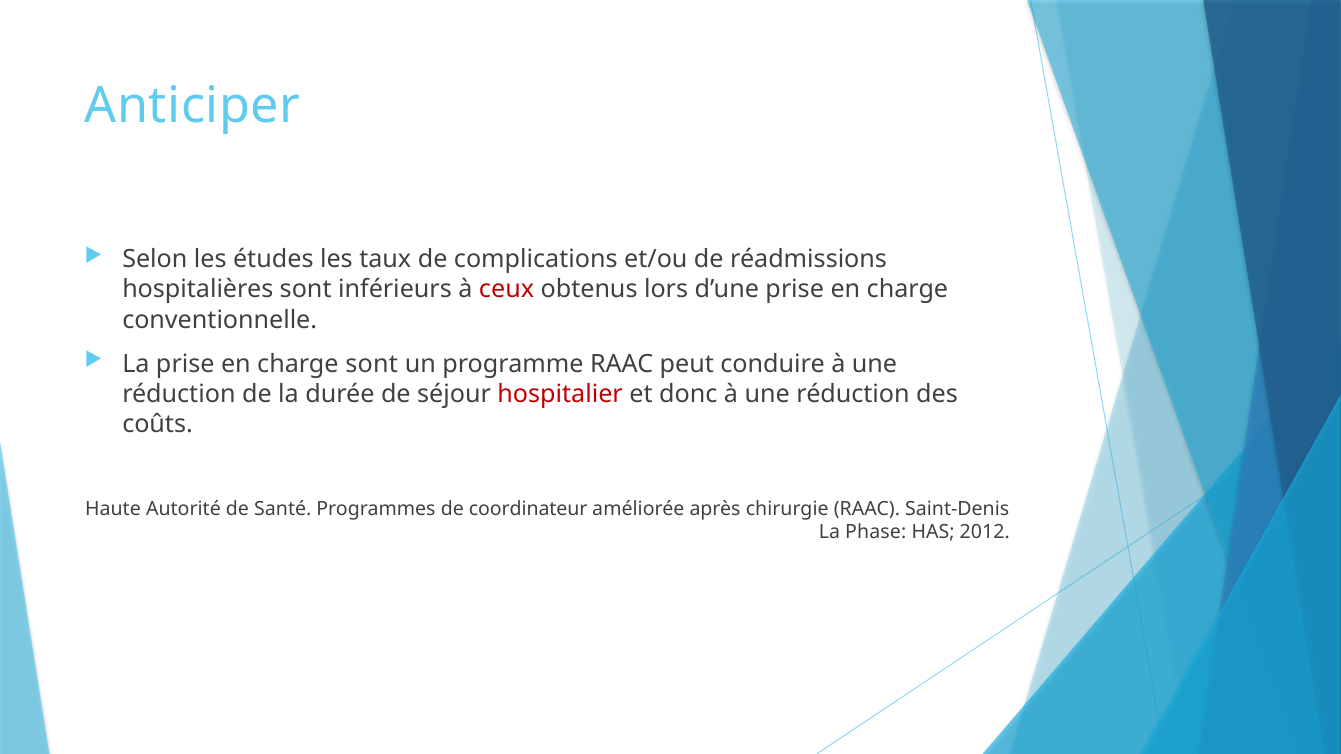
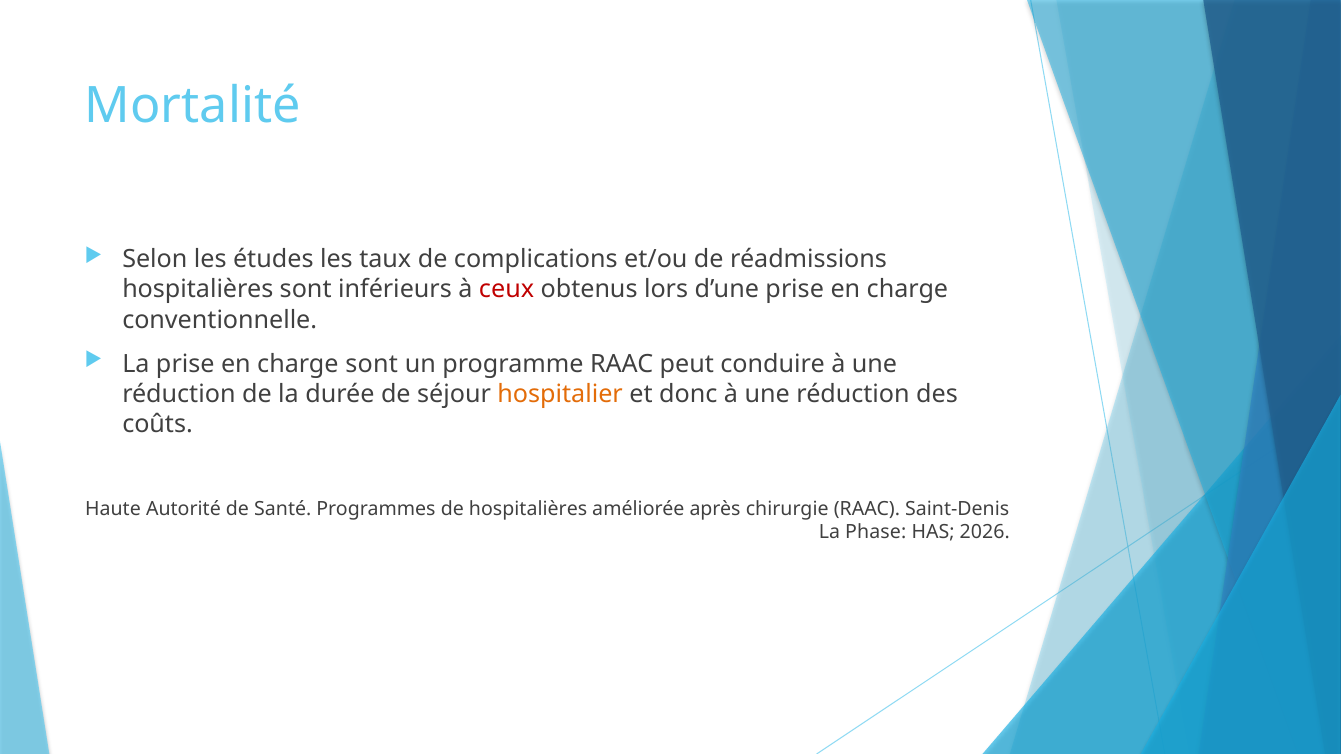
Anticiper: Anticiper -> Mortalité
hospitalier colour: red -> orange
de coordinateur: coordinateur -> hospitalières
2012: 2012 -> 2026
